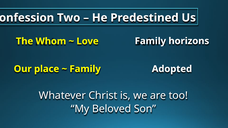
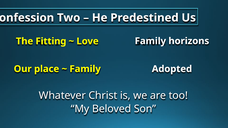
Whom: Whom -> Fitting
